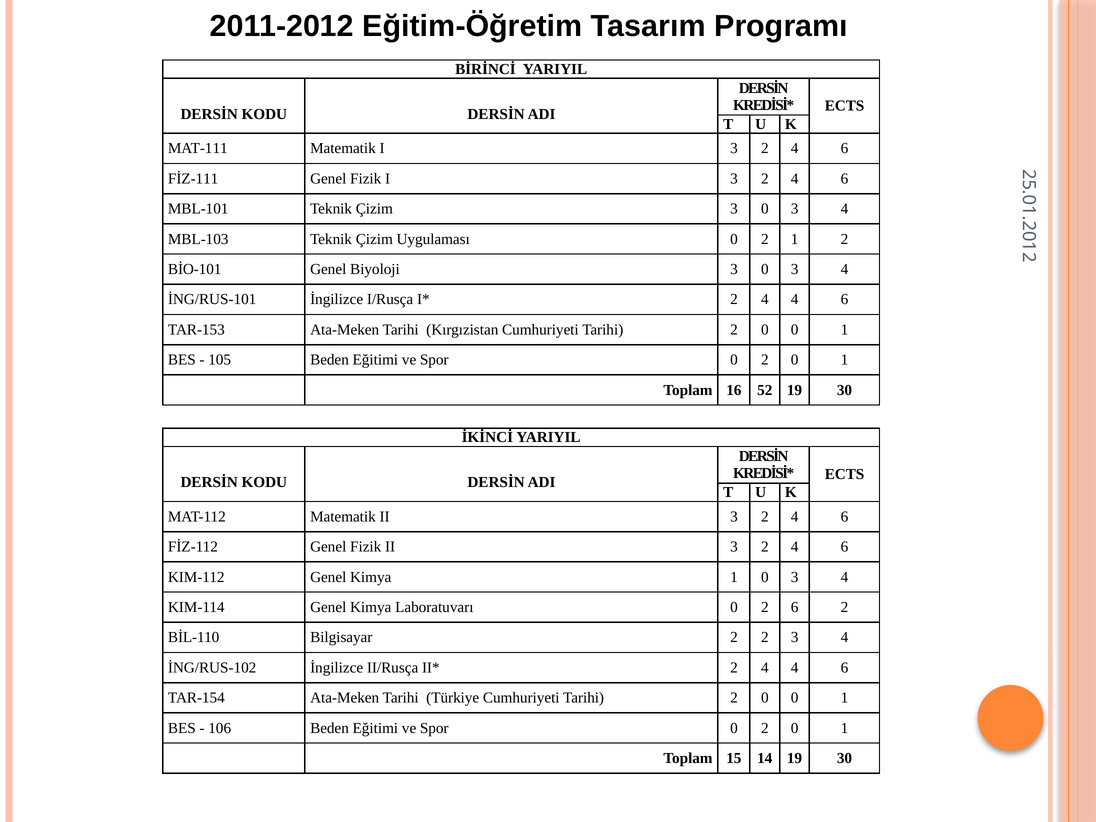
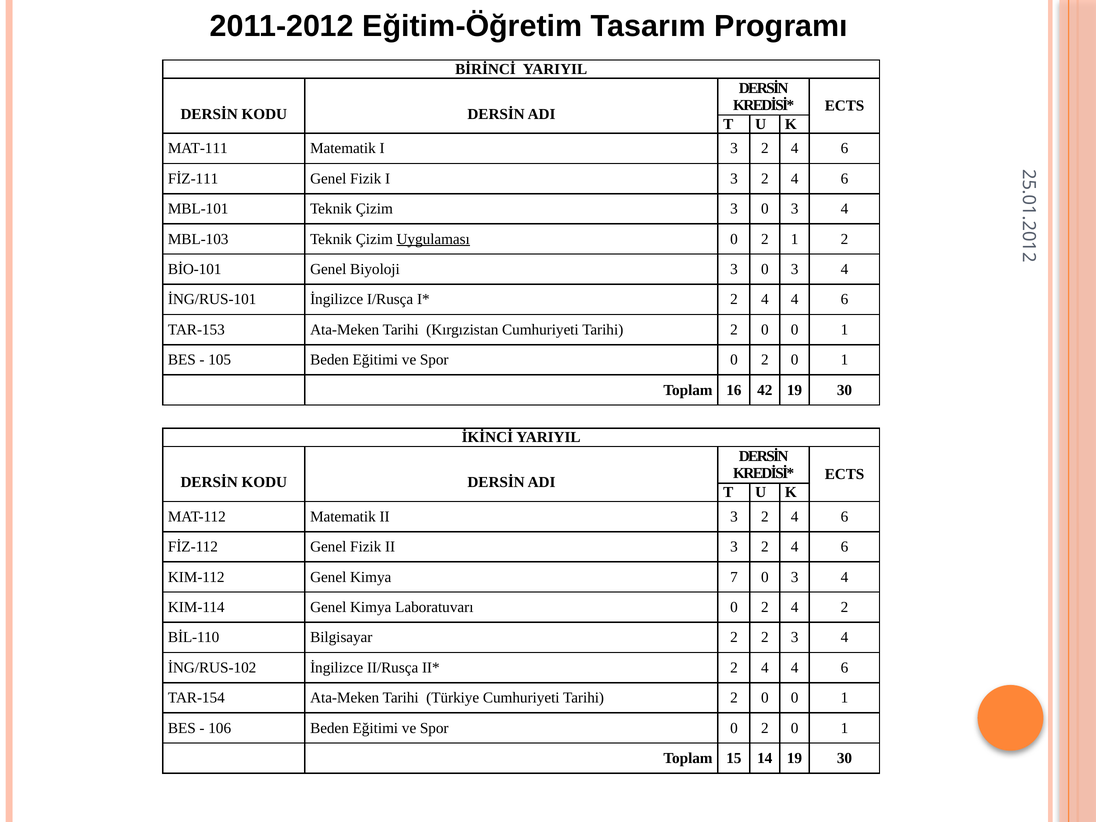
Uygulaması underline: none -> present
52: 52 -> 42
Kimya 1: 1 -> 7
0 2 6: 6 -> 4
